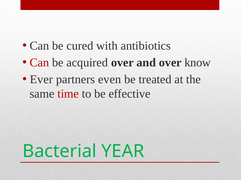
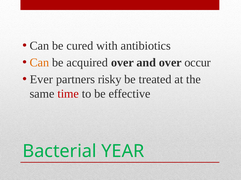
Can at (39, 63) colour: red -> orange
know: know -> occur
even: even -> risky
